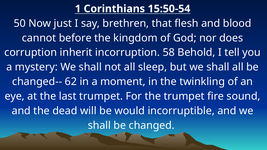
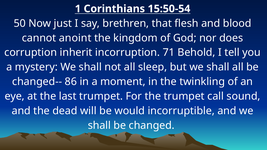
before: before -> anoint
58: 58 -> 71
62: 62 -> 86
fire: fire -> call
